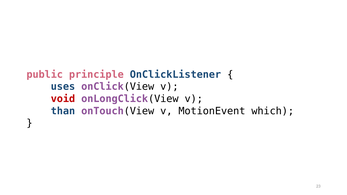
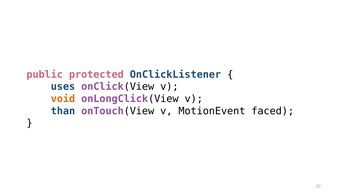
principle: principle -> protected
void colour: red -> orange
which: which -> faced
